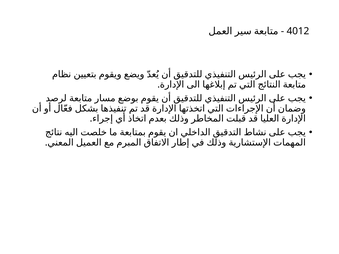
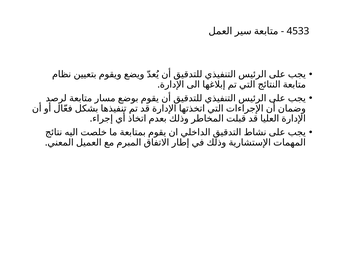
4012: 4012 -> 4533
